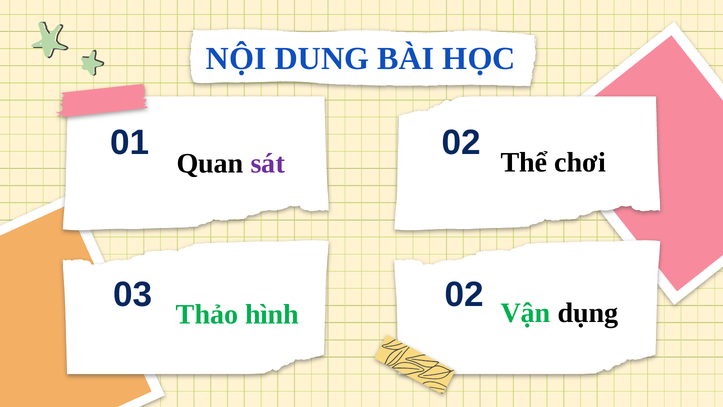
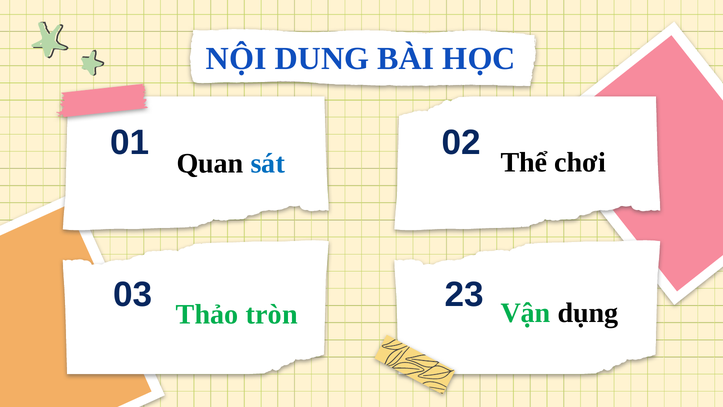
sát colour: purple -> blue
03 02: 02 -> 23
hình: hình -> tròn
